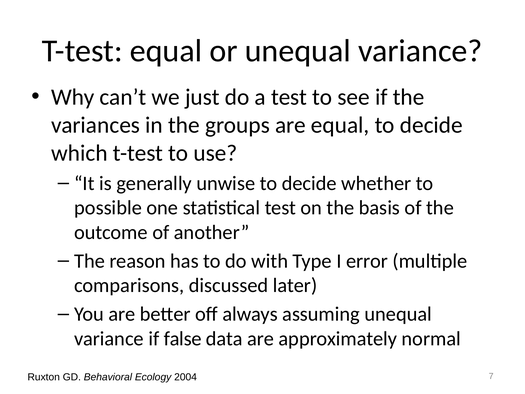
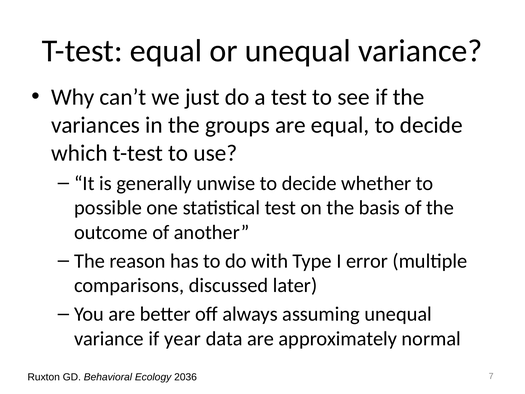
false: false -> year
2004: 2004 -> 2036
